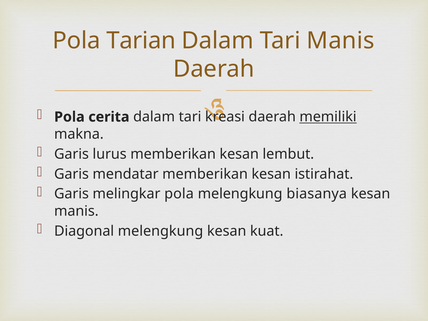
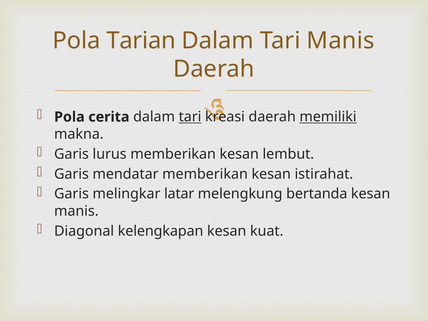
tari at (190, 117) underline: none -> present
melingkar pola: pola -> latar
biasanya: biasanya -> bertanda
Diagonal melengkung: melengkung -> kelengkapan
